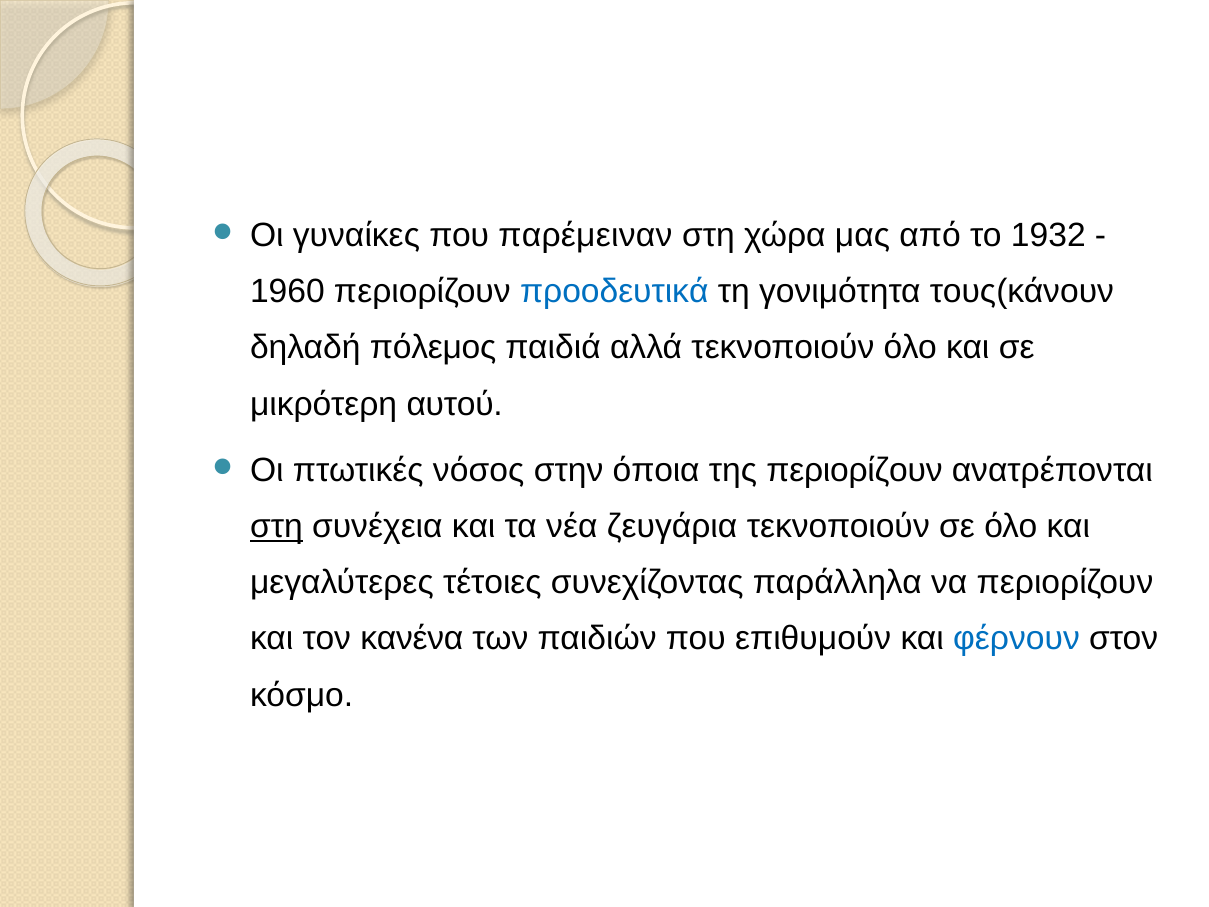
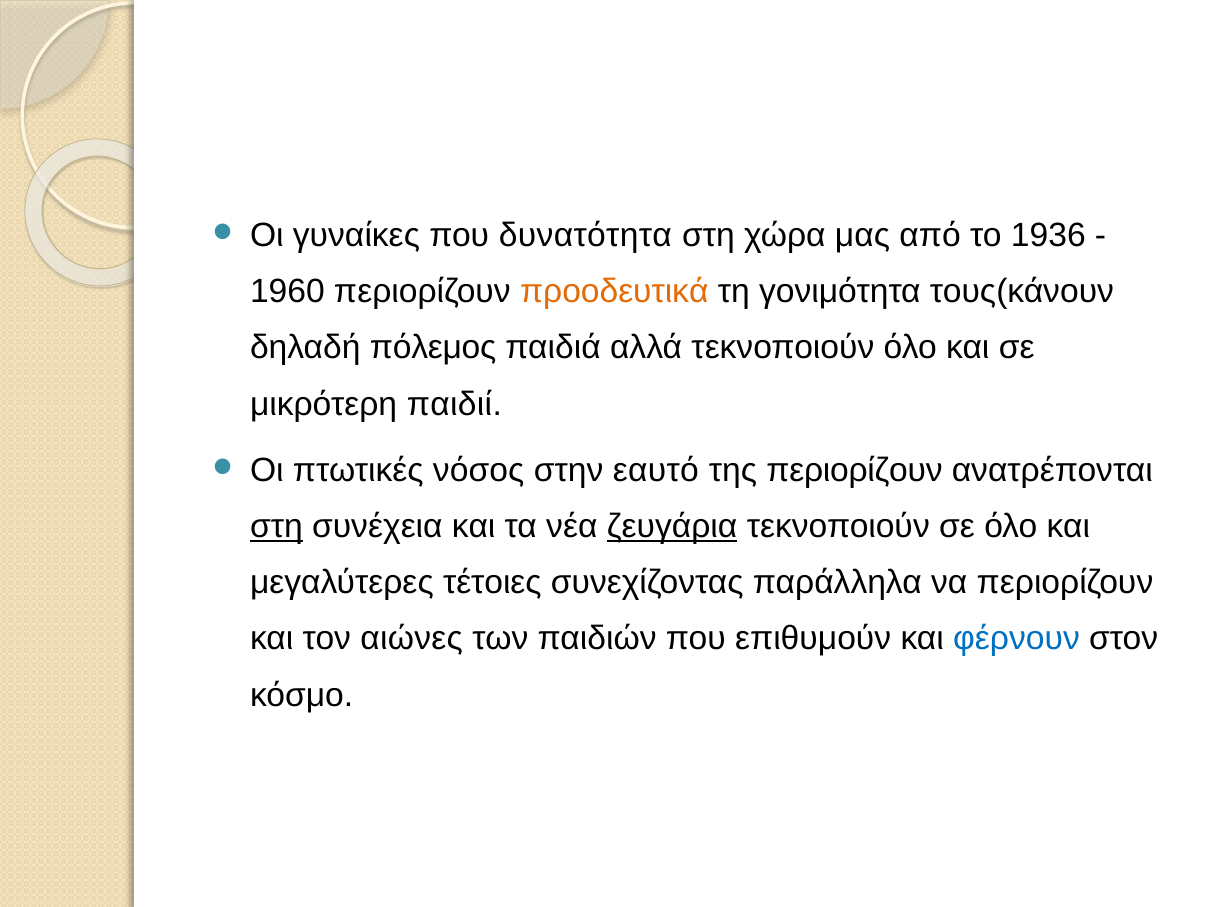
παρέμειναν: παρέμειναν -> δυνατότητα
1932: 1932 -> 1936
προοδευτικά colour: blue -> orange
αυτού: αυτού -> παιδιί
όποια: όποια -> εαυτό
ζευγάρια underline: none -> present
κανένα: κανένα -> αιώνες
